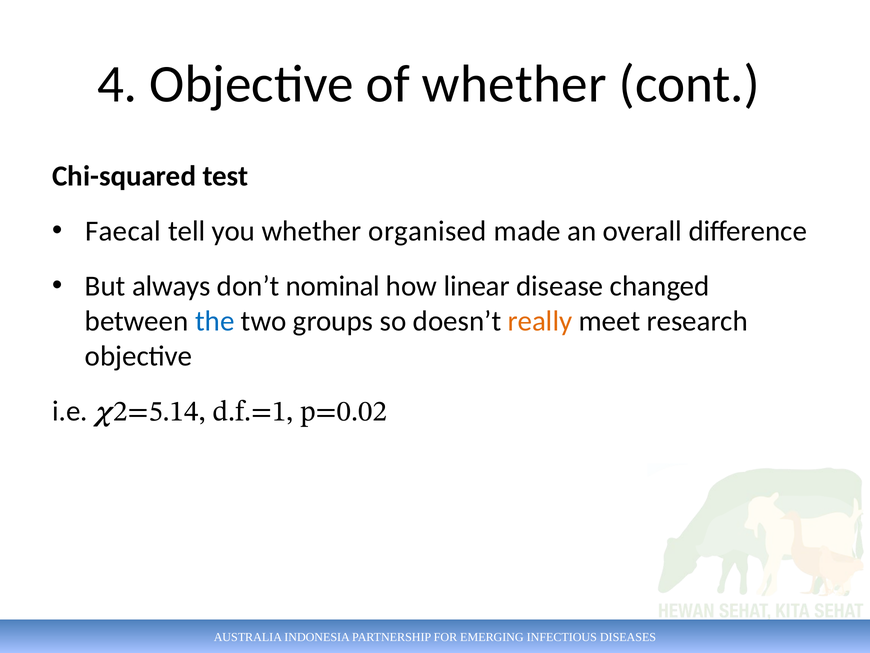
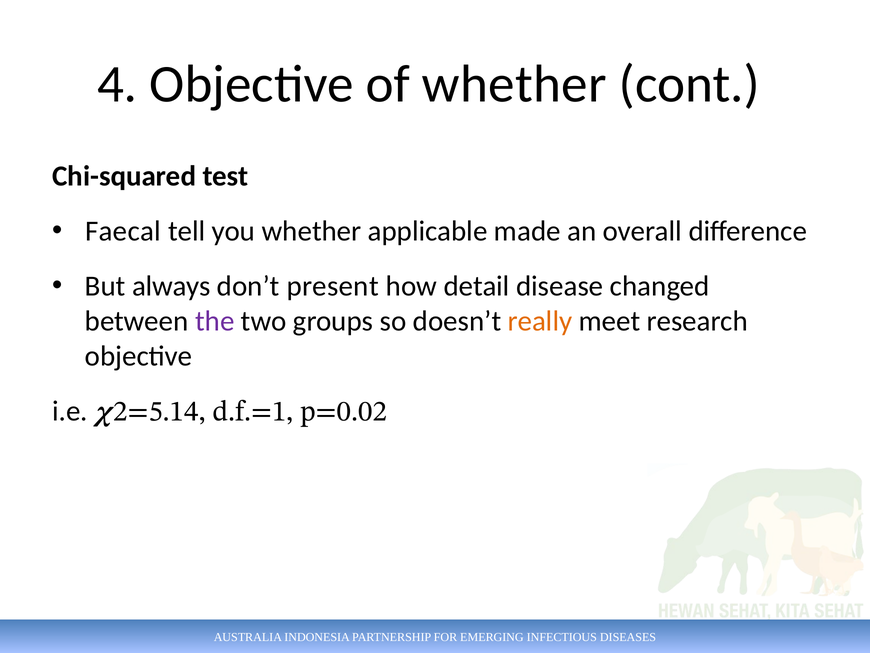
organised: organised -> applicable
nominal: nominal -> present
linear: linear -> detail
the colour: blue -> purple
